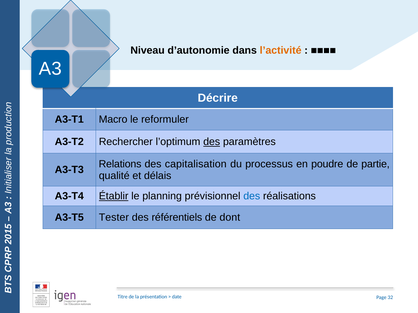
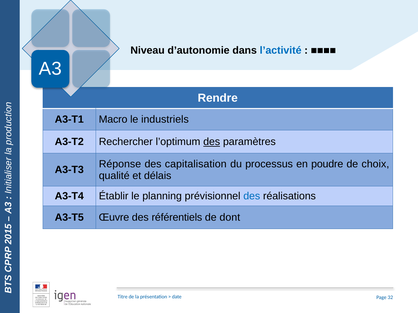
l’activité colour: orange -> blue
Décrire: Décrire -> Rendre
reformuler: reformuler -> industriels
Relations: Relations -> Réponse
partie: partie -> choix
Établir underline: present -> none
Tester: Tester -> Œuvre
